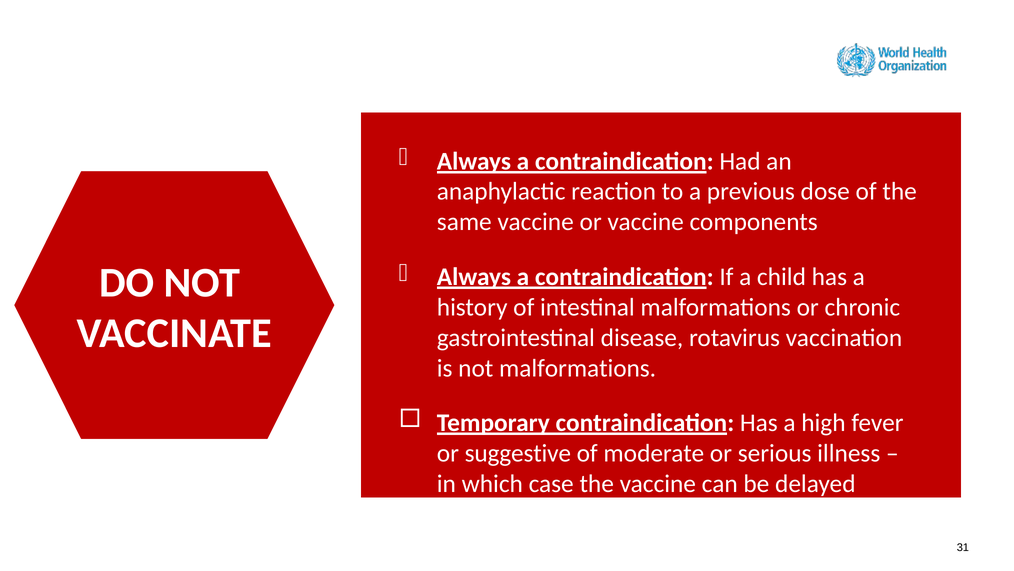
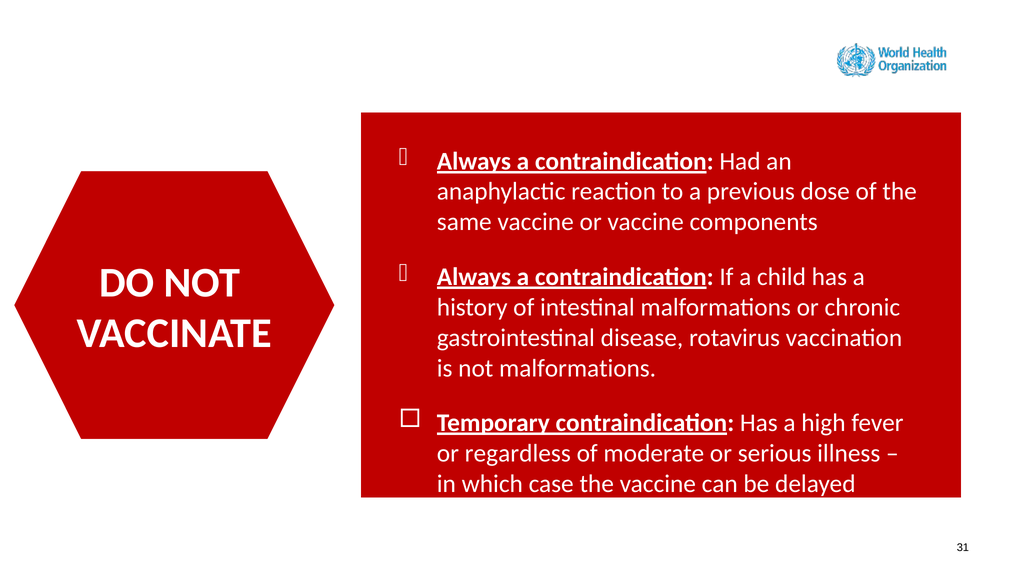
suggestive: suggestive -> regardless
